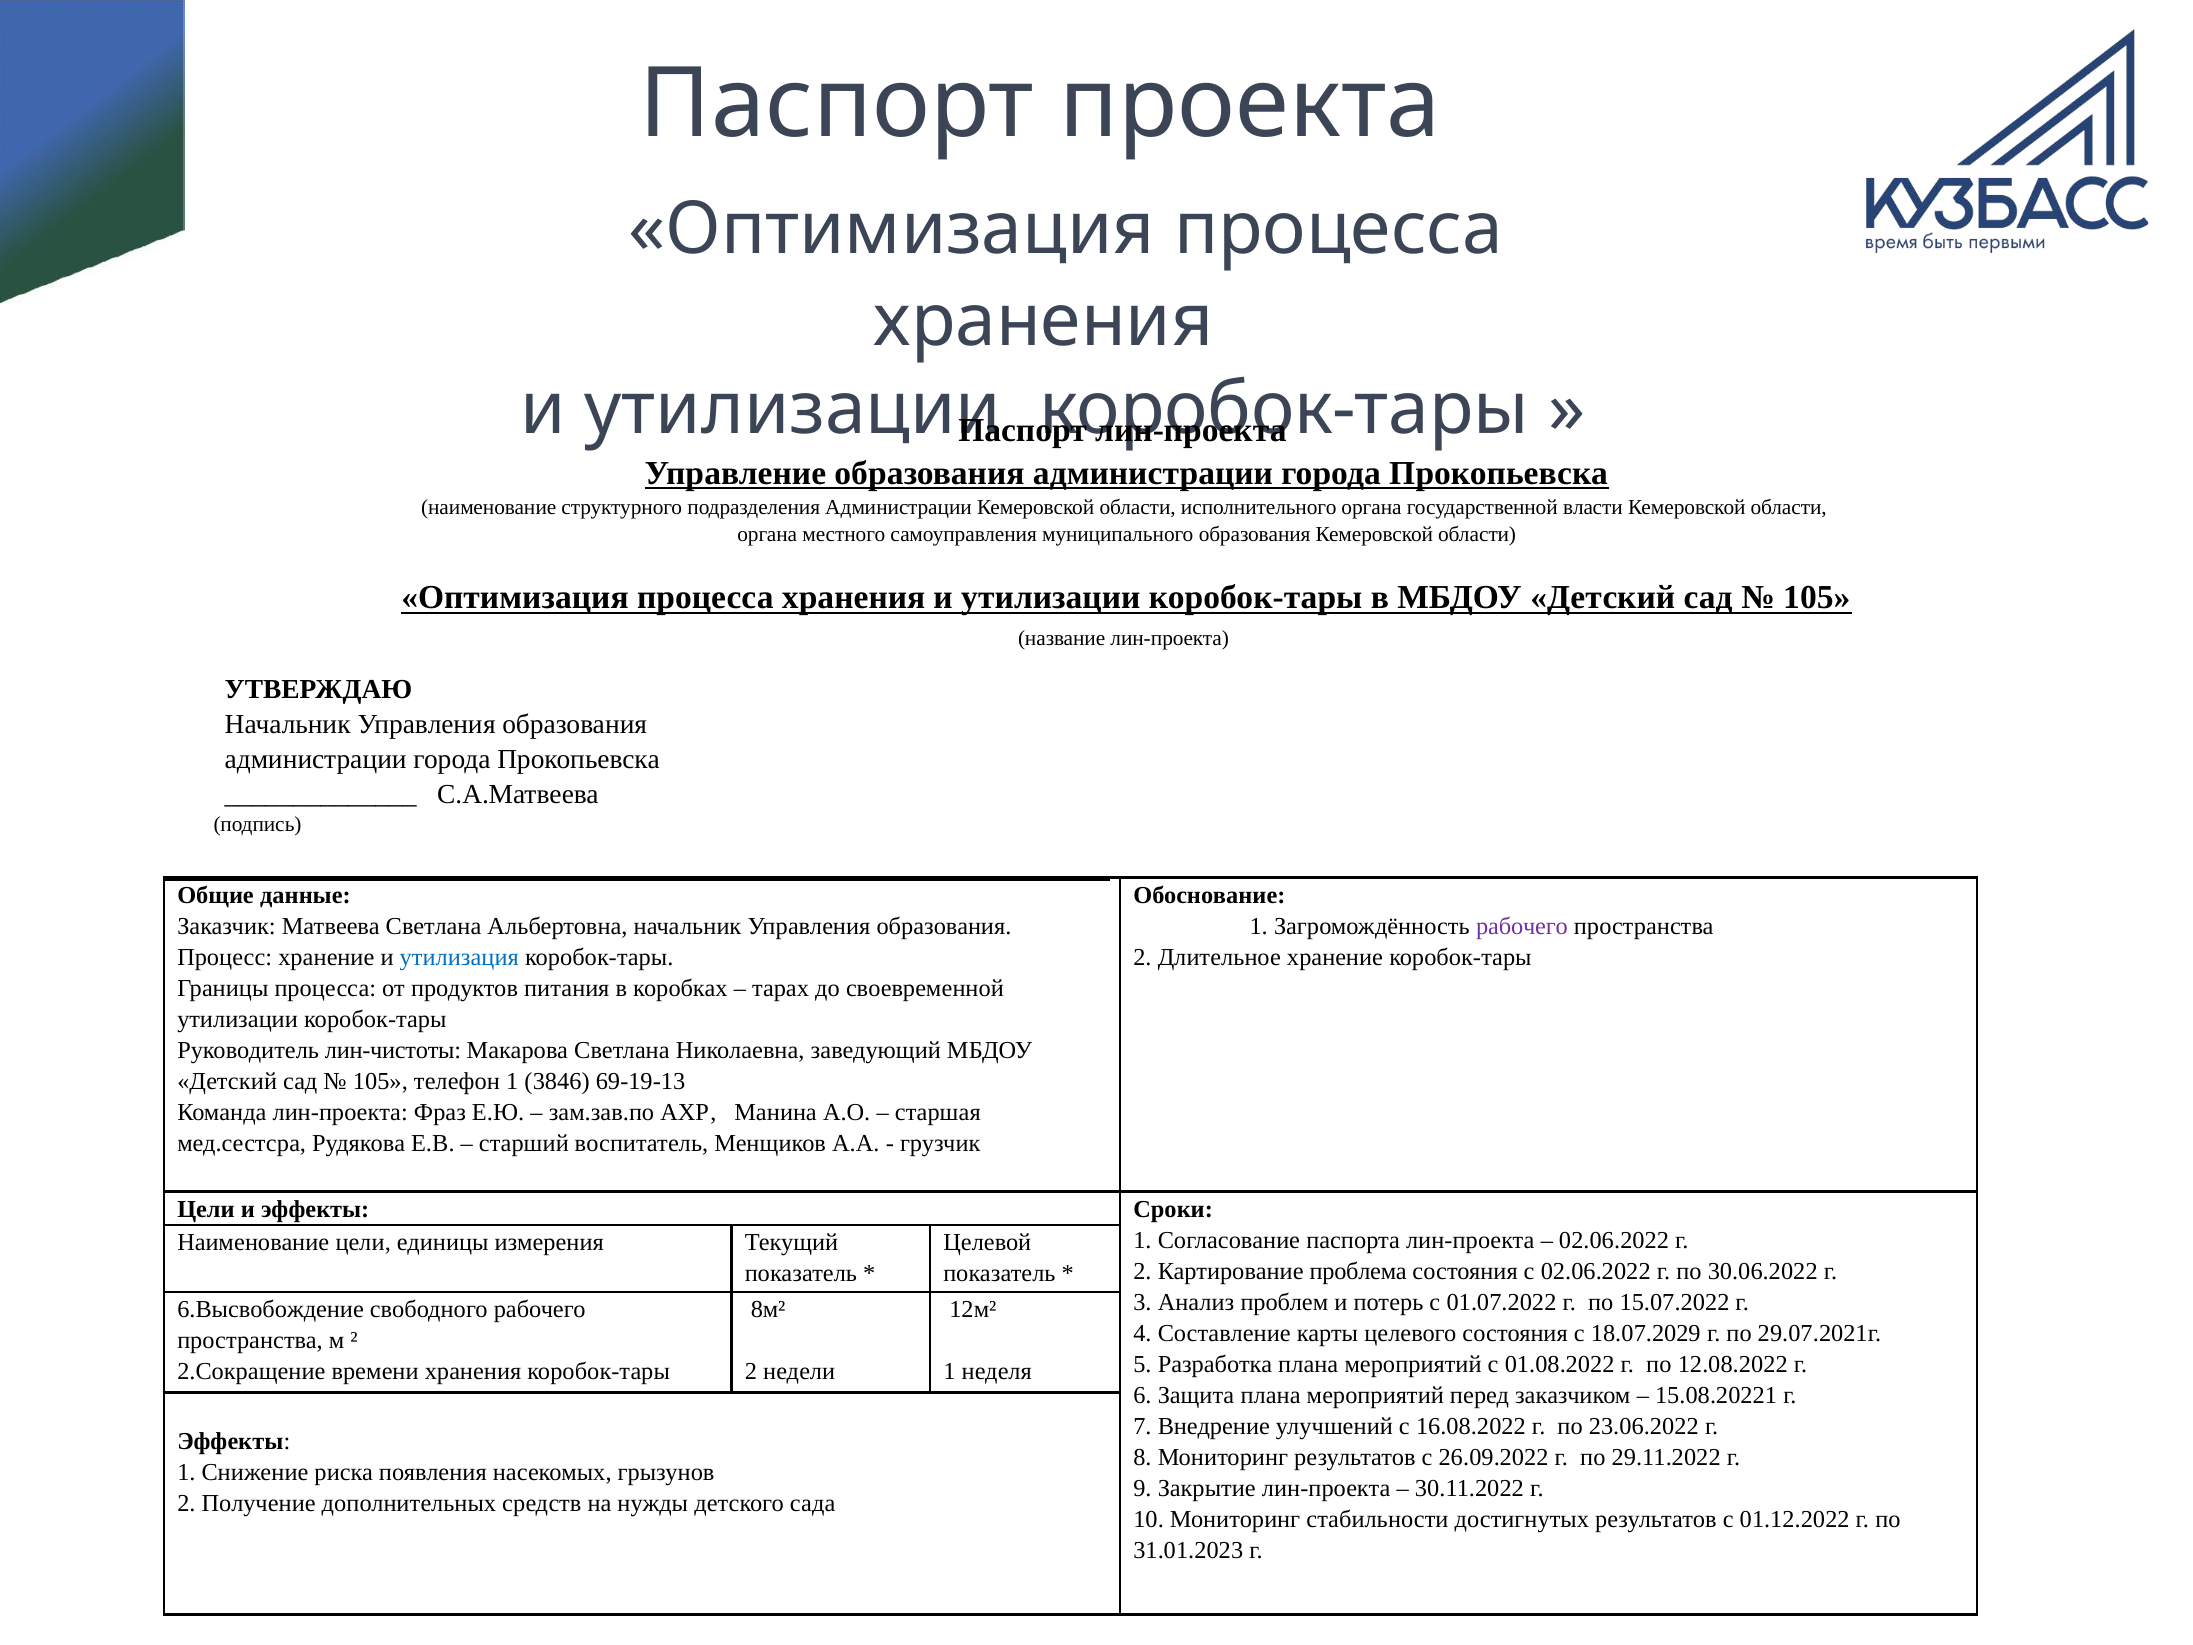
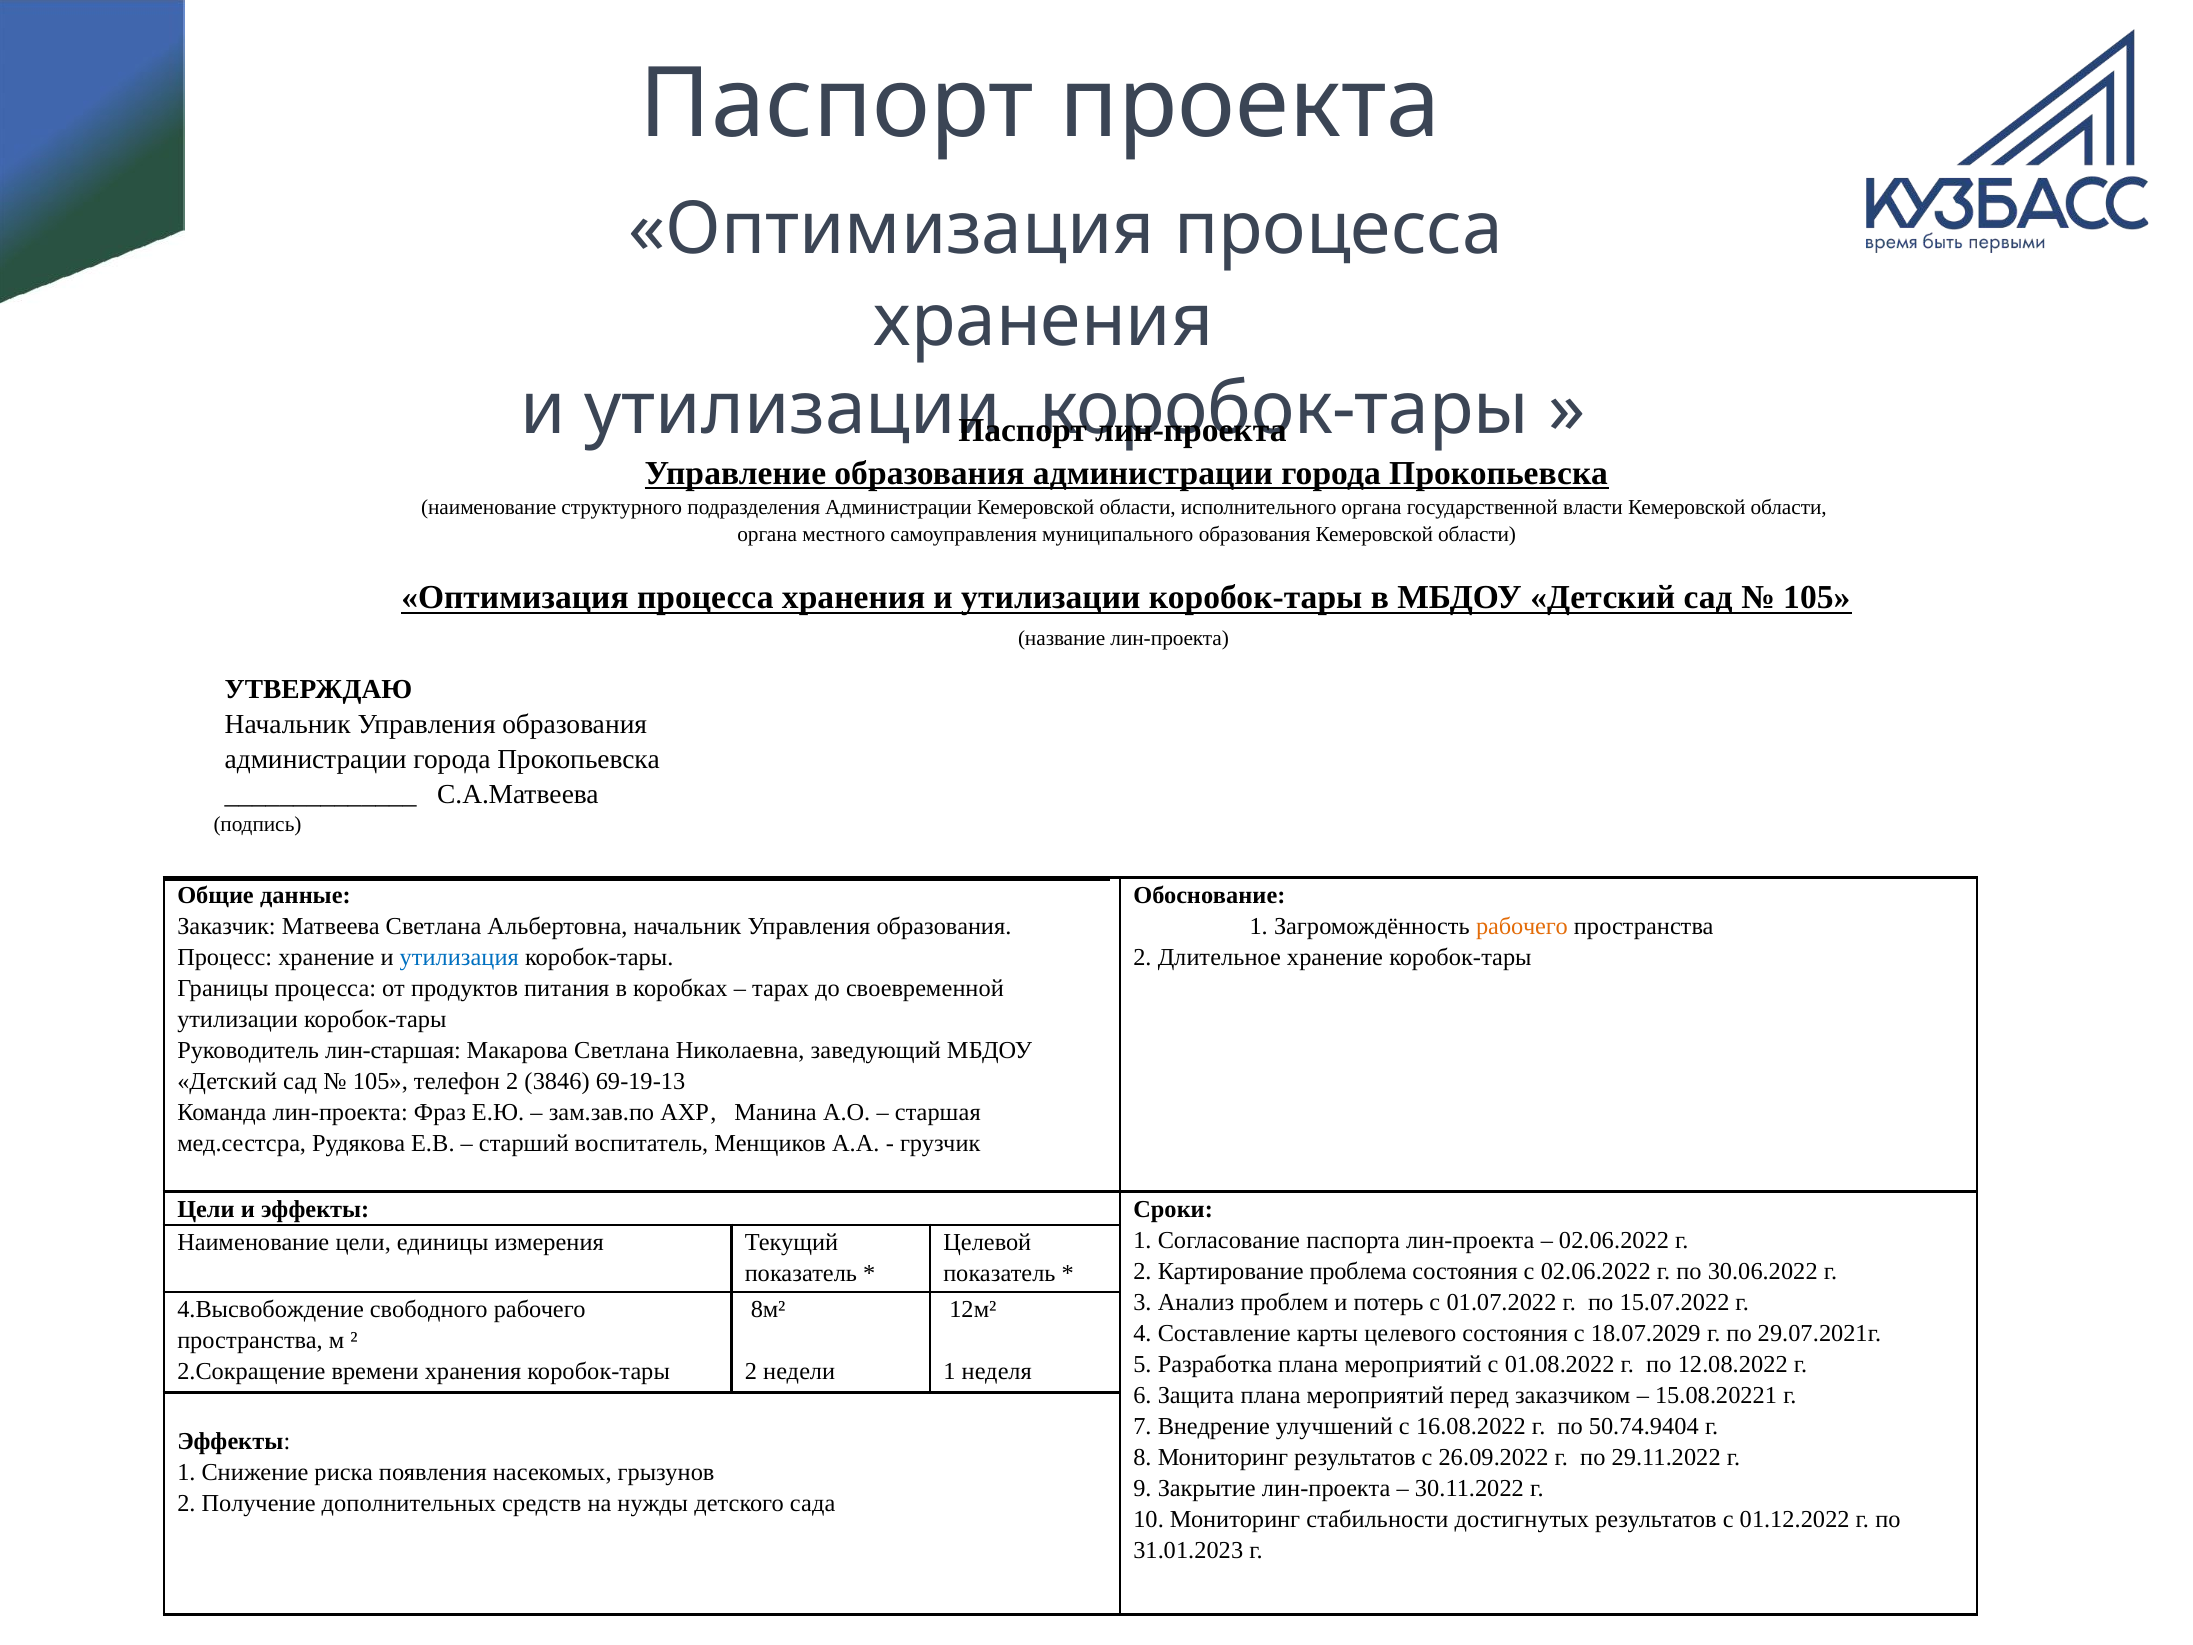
рабочего at (1522, 926) colour: purple -> orange
лин-чистоты: лин-чистоты -> лин-старшая
телефон 1: 1 -> 2
6.Высвобождение: 6.Высвобождение -> 4.Высвобождение
23.06.2022: 23.06.2022 -> 50.74.9404
